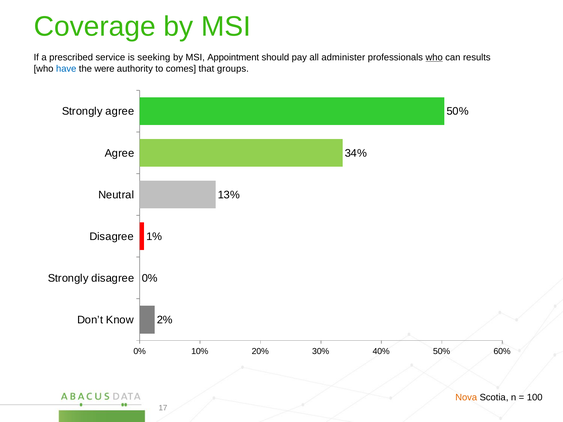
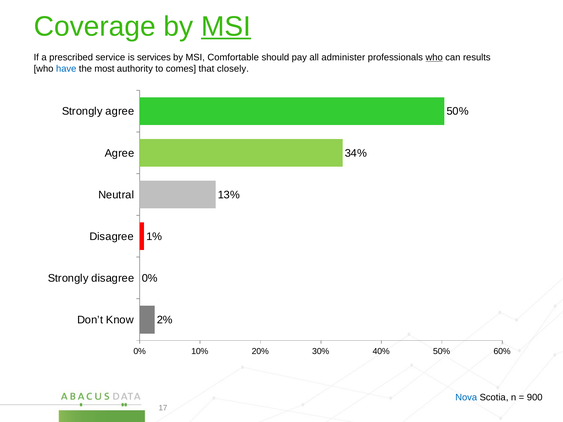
MSI at (226, 26) underline: none -> present
seeking: seeking -> services
Appointment: Appointment -> Comfortable
were: were -> most
groups: groups -> closely
Nova colour: orange -> blue
100: 100 -> 900
